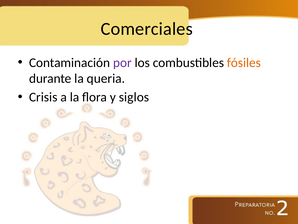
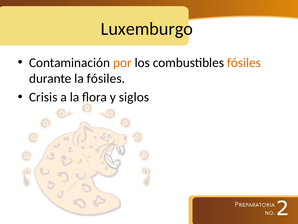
Comerciales: Comerciales -> Luxemburgo
por colour: purple -> orange
la queria: queria -> fósiles
